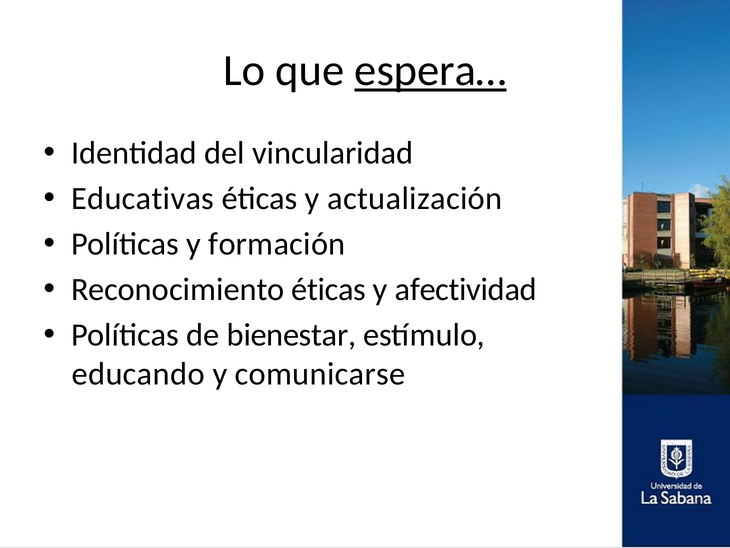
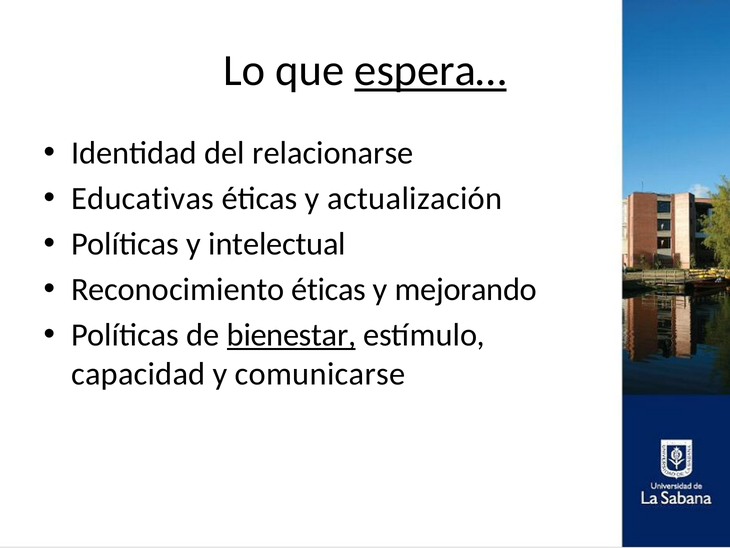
vincularidad: vincularidad -> relacionarse
formación: formación -> intelectual
afectividad: afectividad -> mejorando
bienestar underline: none -> present
educando: educando -> capacidad
